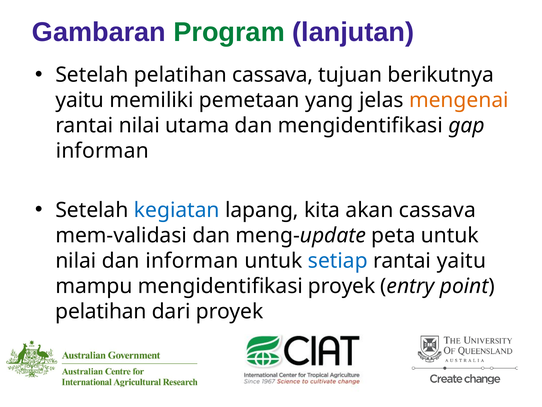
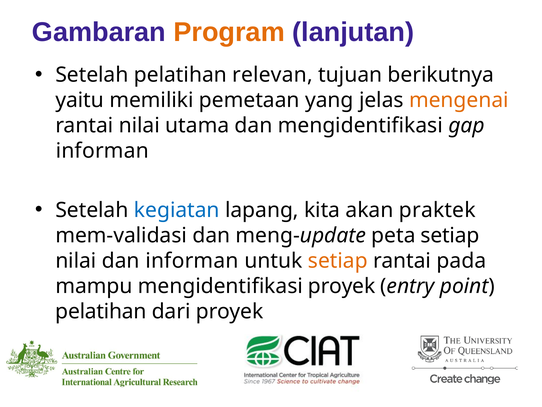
Program colour: green -> orange
pelatihan cassava: cassava -> relevan
akan cassava: cassava -> praktek
peta untuk: untuk -> setiap
setiap at (338, 260) colour: blue -> orange
rantai yaitu: yaitu -> pada
